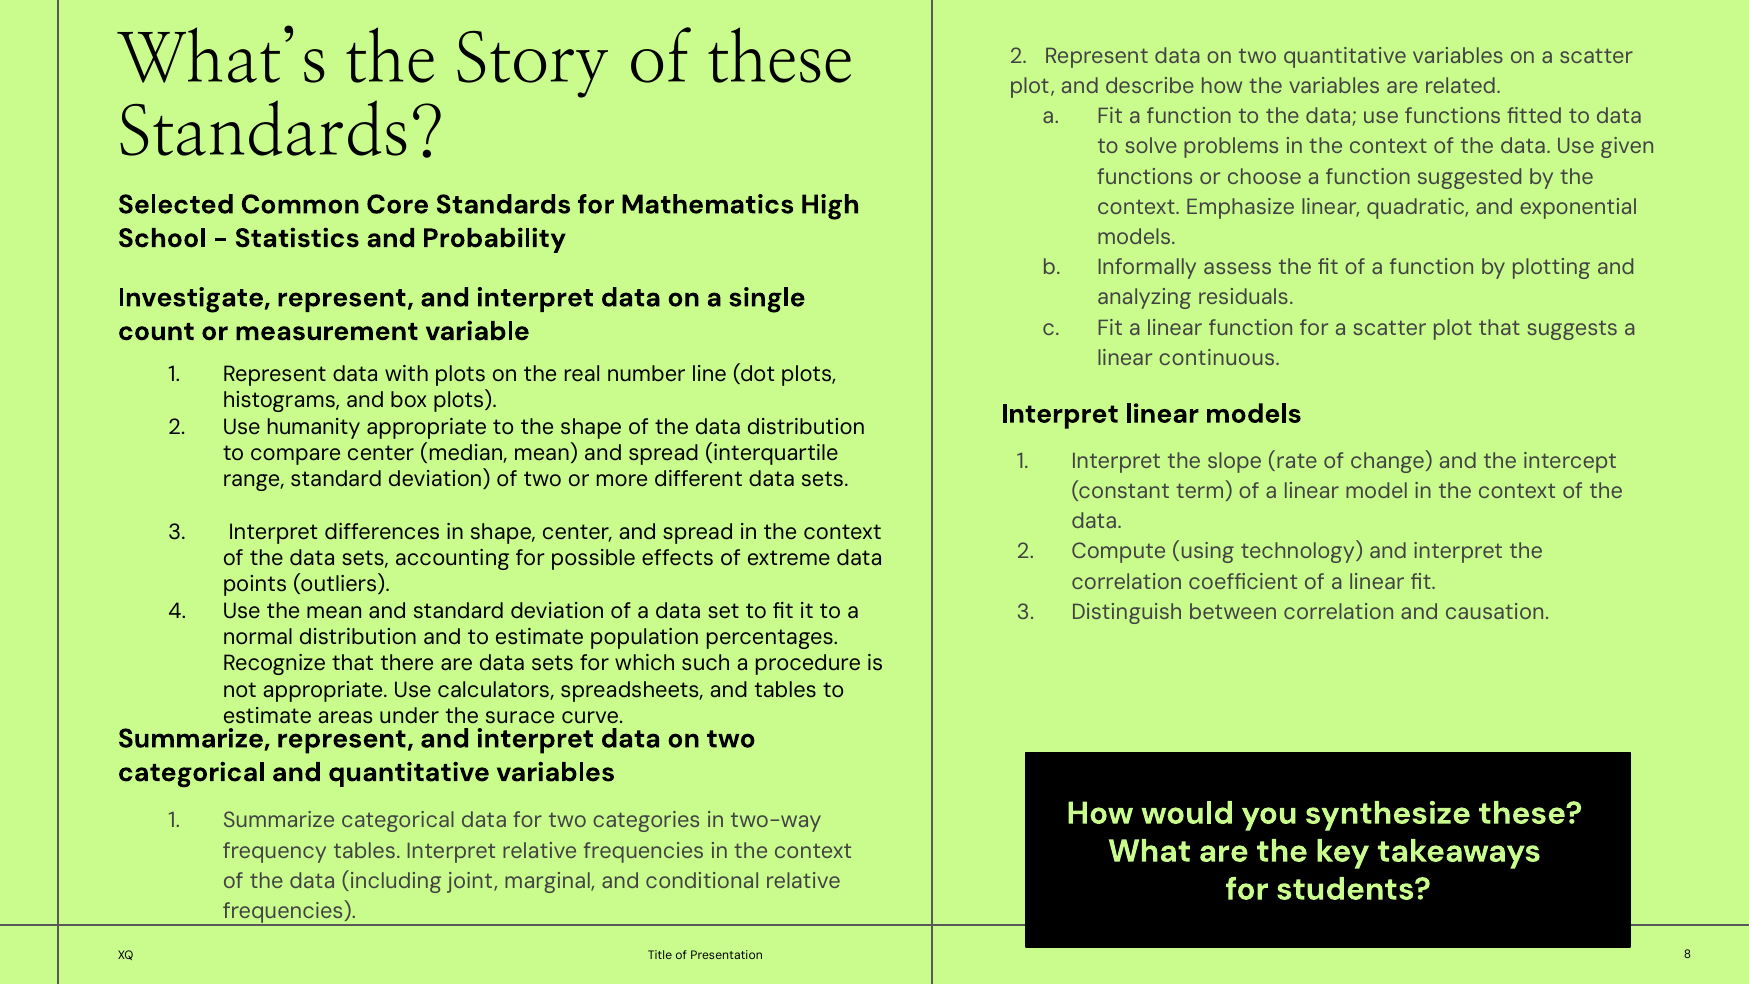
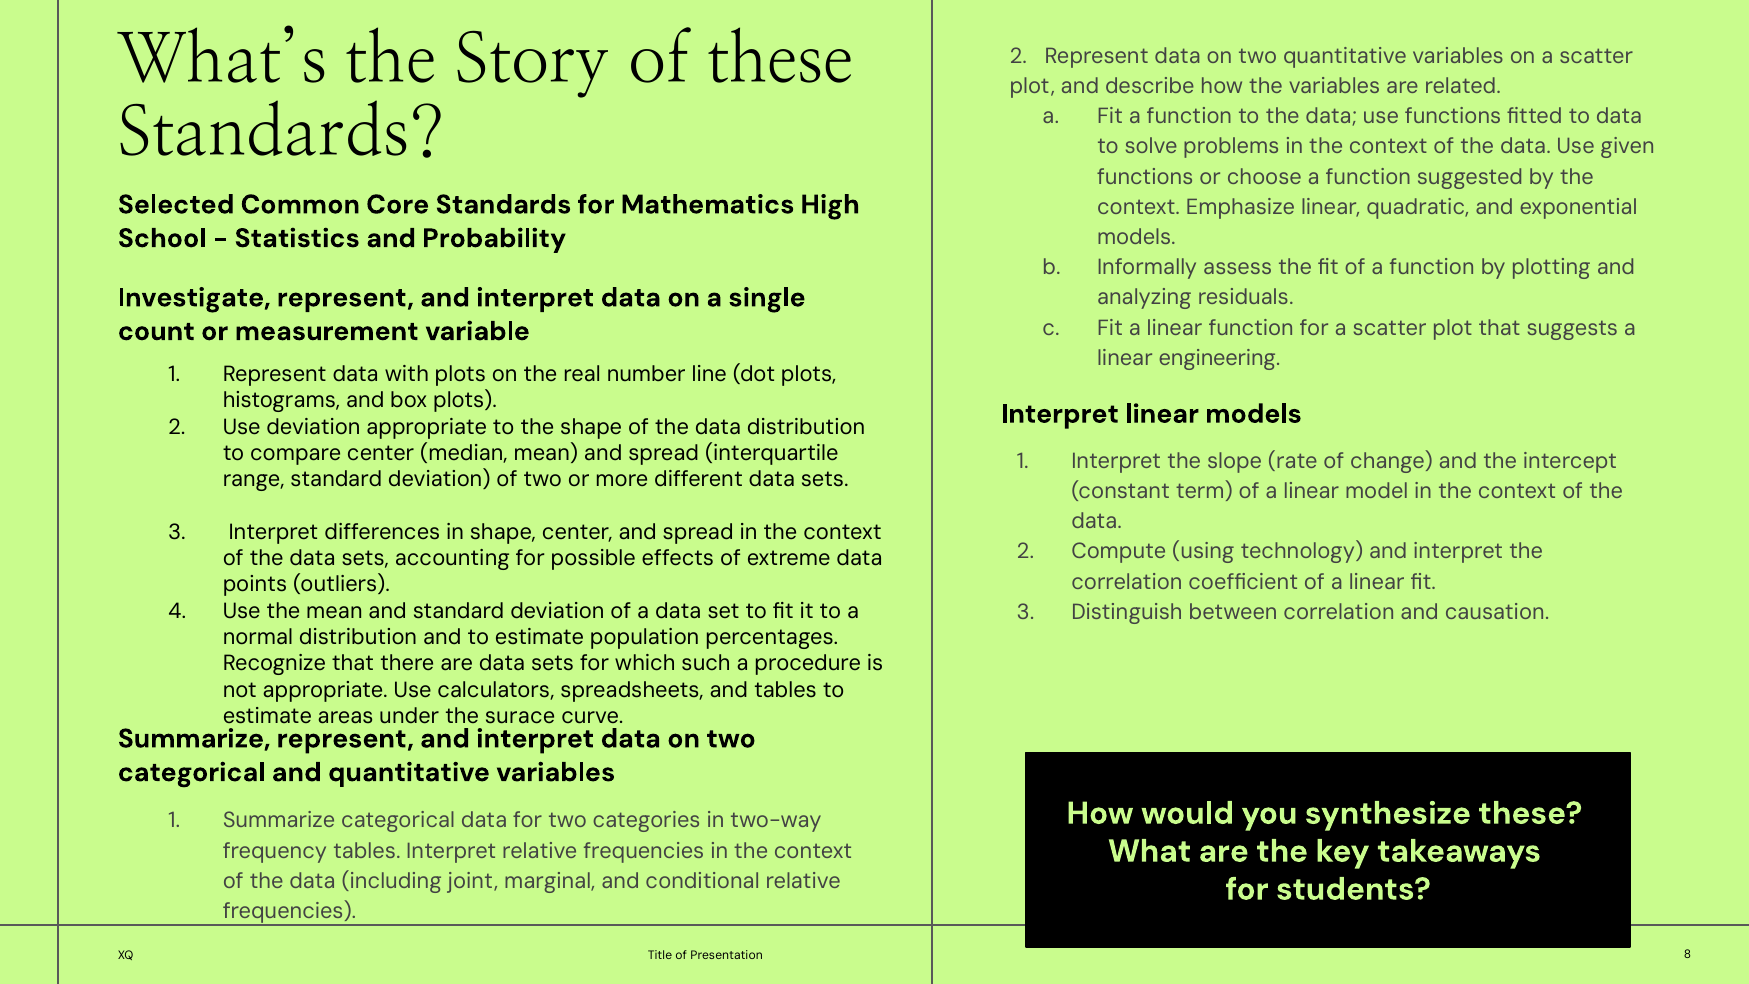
continuous: continuous -> engineering
Use humanity: humanity -> deviation
